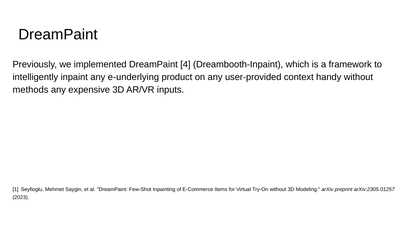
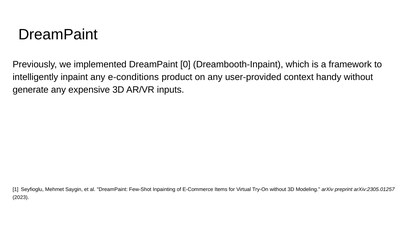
4: 4 -> 0
e-underlying: e-underlying -> e-conditions
methods: methods -> generate
